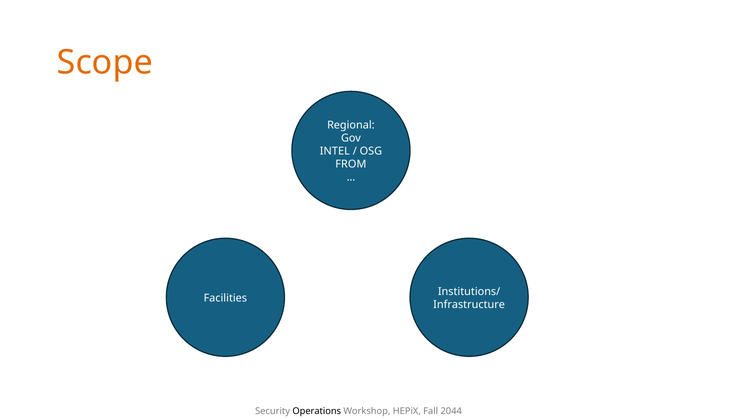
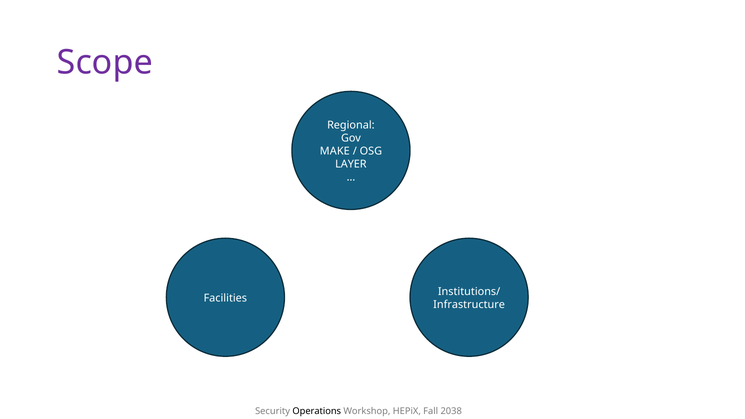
Scope colour: orange -> purple
INTEL: INTEL -> MAKE
FROM: FROM -> LAYER
2044: 2044 -> 2038
